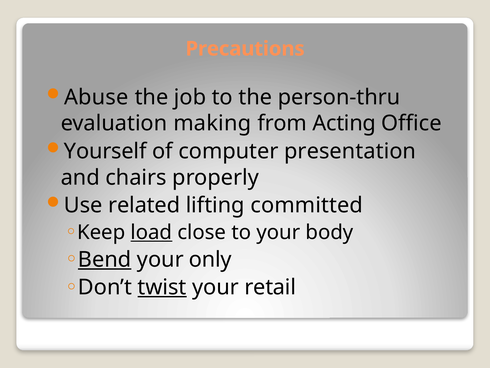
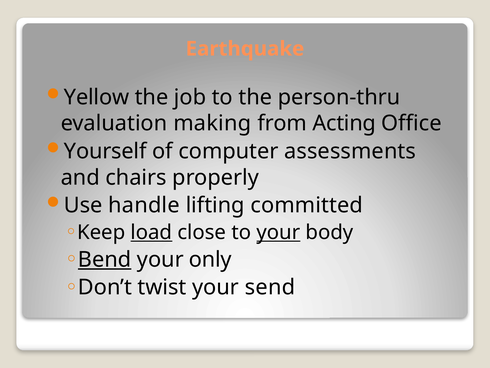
Precautions: Precautions -> Earthquake
Abuse: Abuse -> Yellow
presentation: presentation -> assessments
related: related -> handle
your at (278, 232) underline: none -> present
twist underline: present -> none
retail: retail -> send
